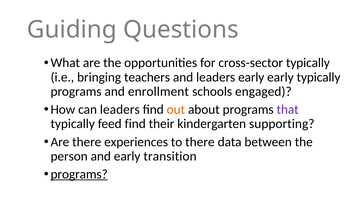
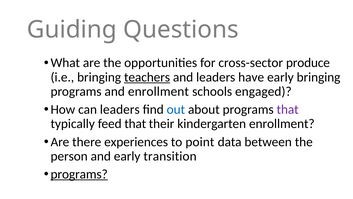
cross-sector typically: typically -> produce
teachers underline: none -> present
leaders early: early -> have
early typically: typically -> bringing
out colour: orange -> blue
feed find: find -> that
kindergarten supporting: supporting -> enrollment
to there: there -> point
